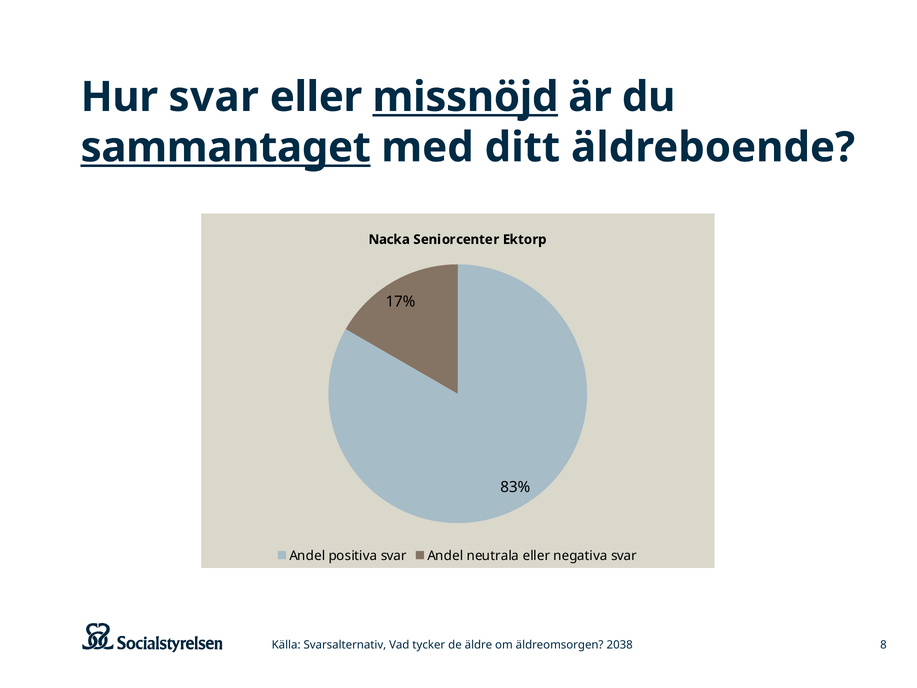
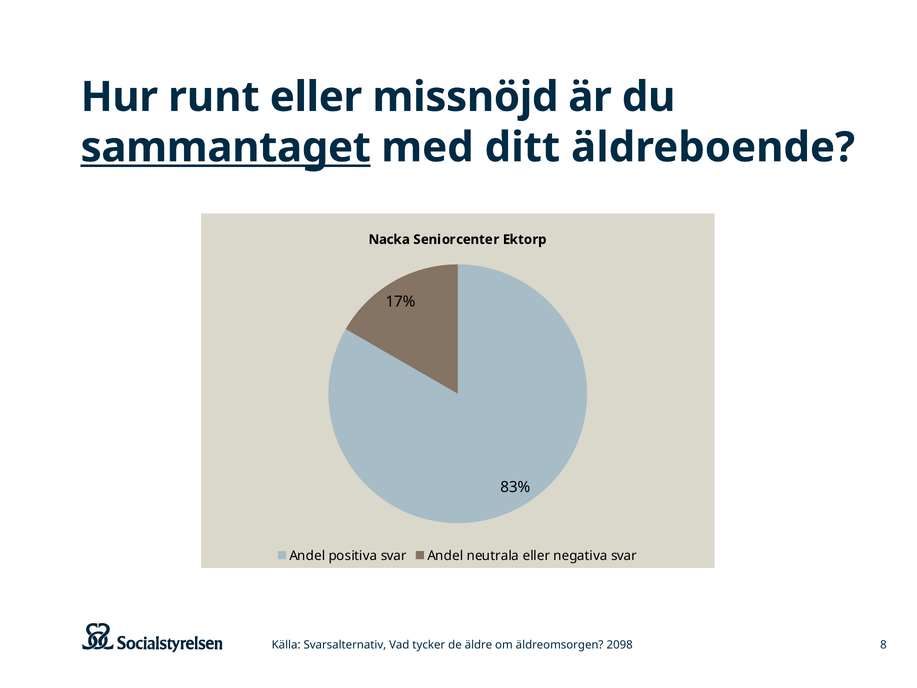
Hur svar: svar -> runt
missnöjd underline: present -> none
2038: 2038 -> 2098
